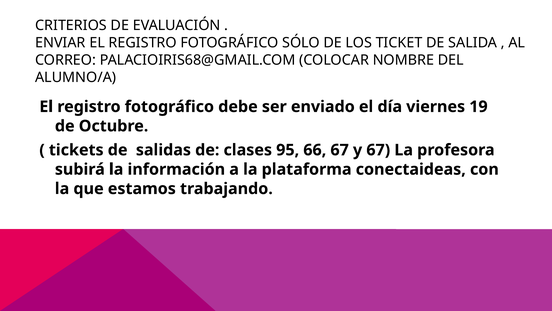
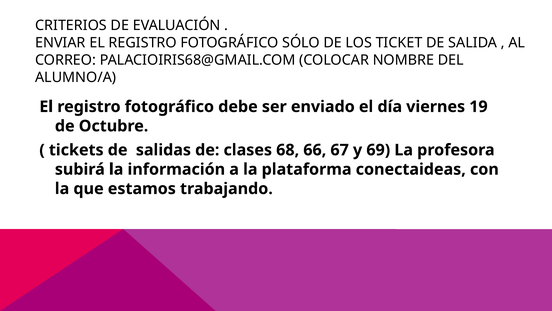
95: 95 -> 68
y 67: 67 -> 69
